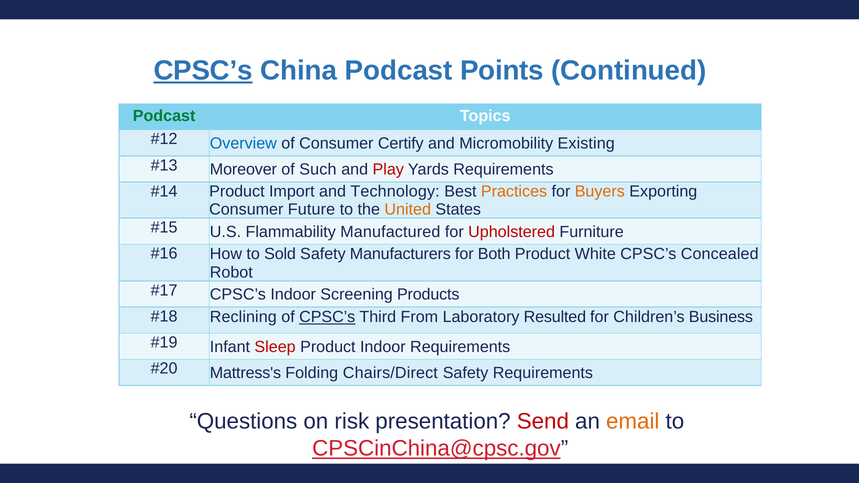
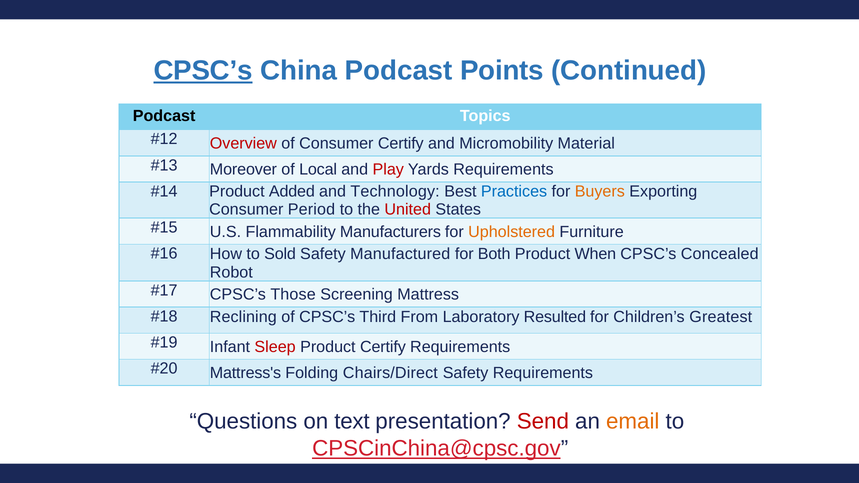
Podcast at (164, 116) colour: green -> black
Overview colour: blue -> red
Existing: Existing -> Material
Such: Such -> Local
Import: Import -> Added
Practices colour: orange -> blue
Future: Future -> Period
United colour: orange -> red
Manufactured: Manufactured -> Manufacturers
Upholstered colour: red -> orange
Manufacturers: Manufacturers -> Manufactured
White: White -> When
CPSC’s Indoor: Indoor -> Those
Products: Products -> Mattress
CPSC’s at (327, 317) underline: present -> none
Business: Business -> Greatest
Product Indoor: Indoor -> Certify
risk: risk -> text
